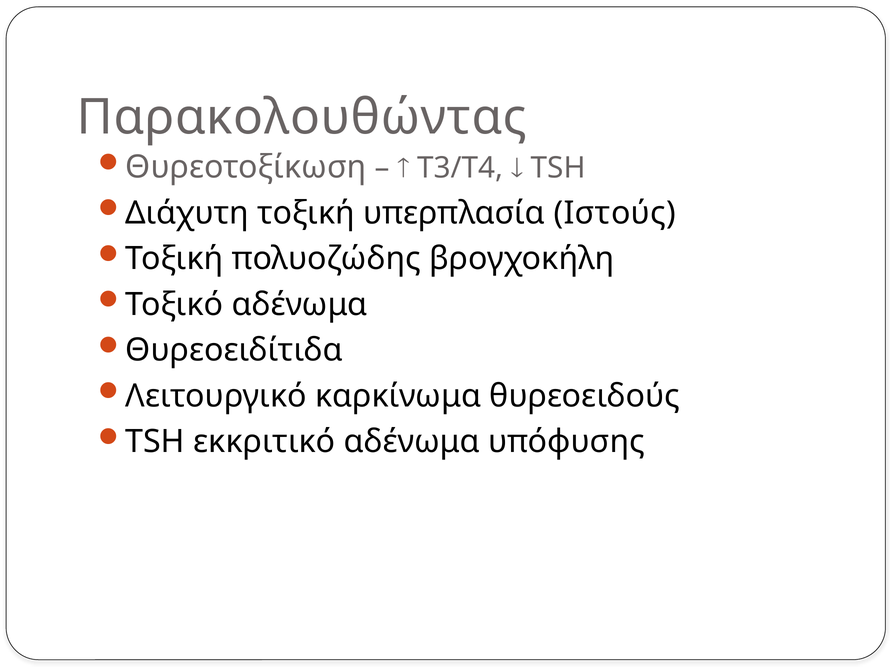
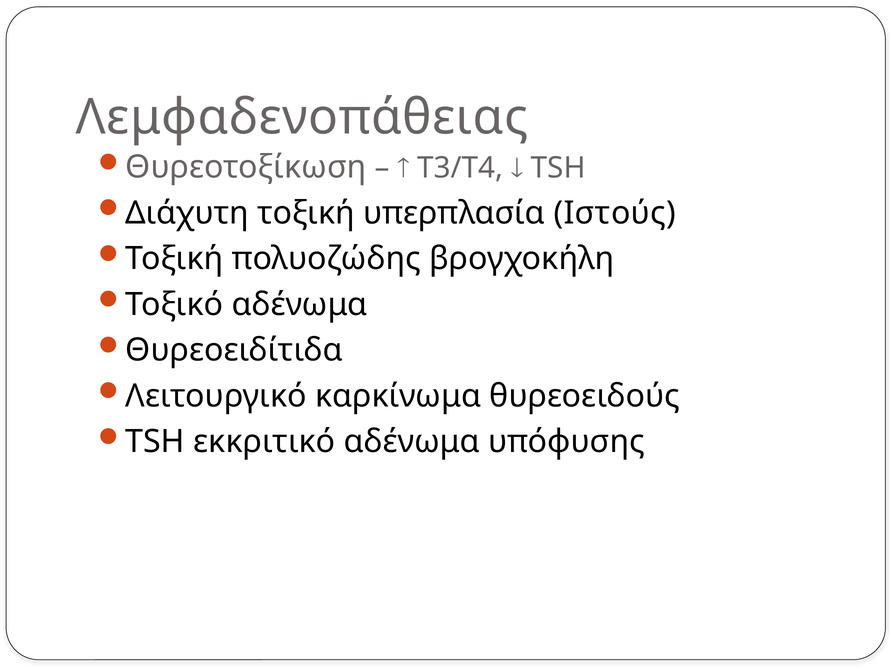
Παρακολουθώντας: Παρακολουθώντας -> Λεμφαδενοπάθειας
